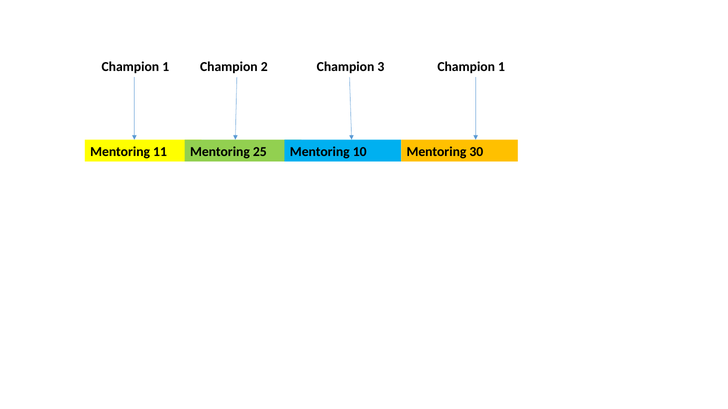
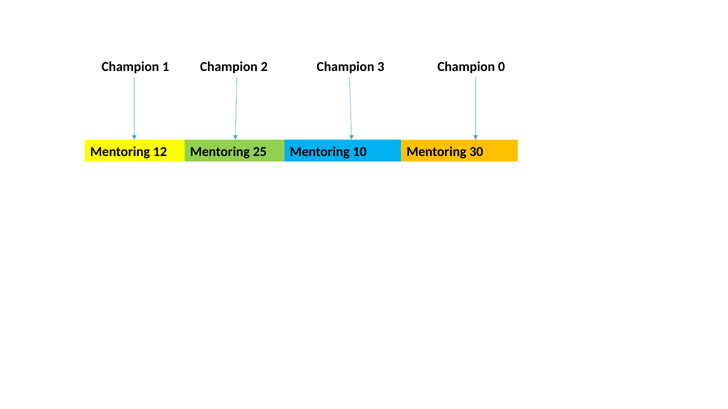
1 Champion 1: 1 -> 0
11: 11 -> 12
